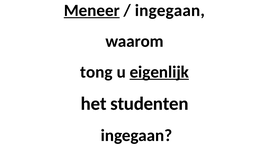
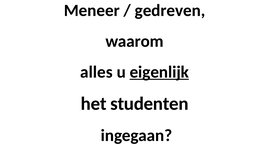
Meneer underline: present -> none
ingegaan at (170, 10): ingegaan -> gedreven
tong: tong -> alles
